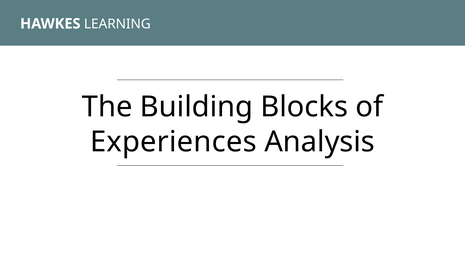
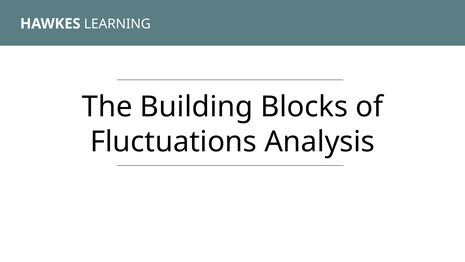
Experiences: Experiences -> Fluctuations
